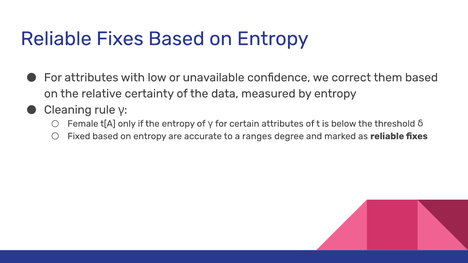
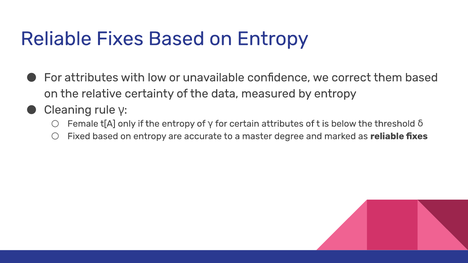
ranges: ranges -> master
